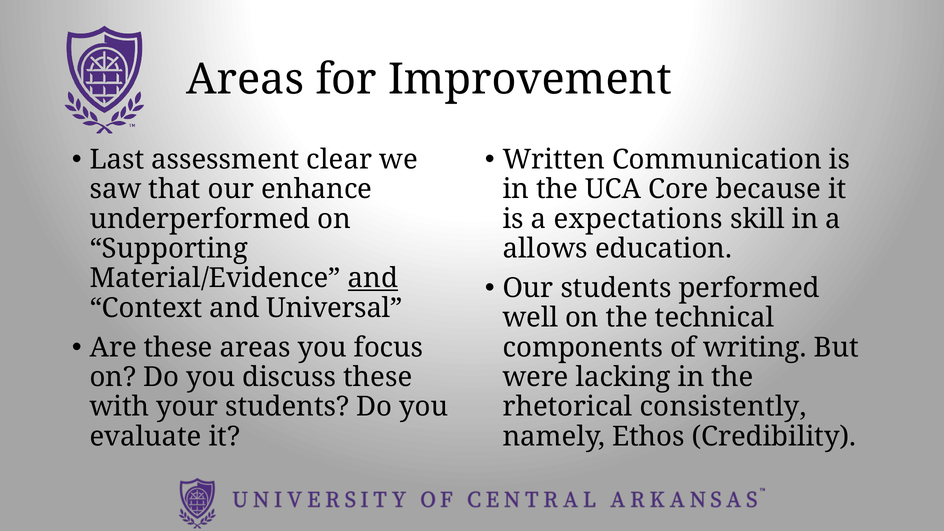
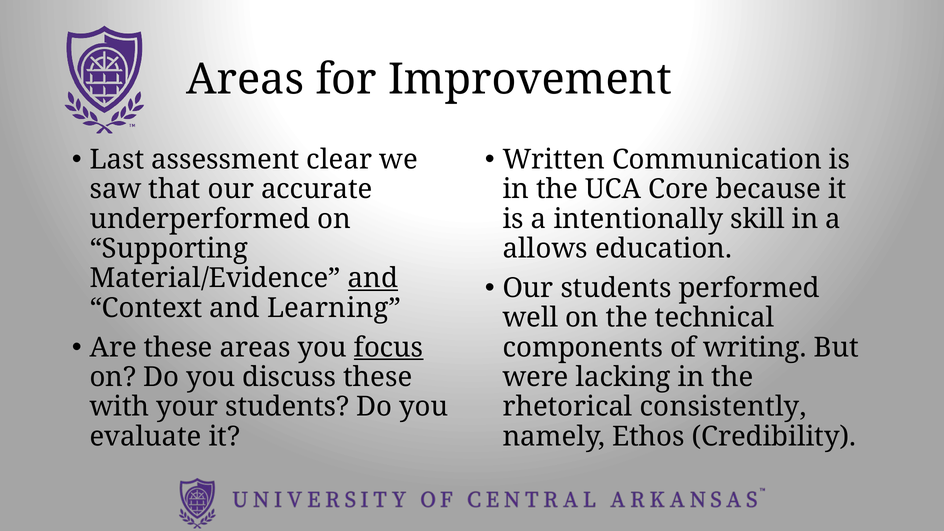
enhance: enhance -> accurate
expectations: expectations -> intentionally
Universal: Universal -> Learning
focus underline: none -> present
